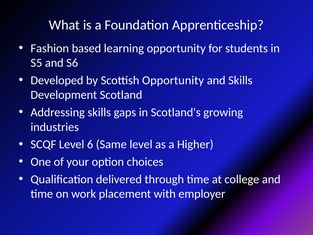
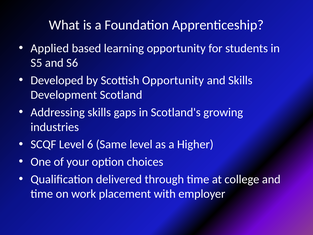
Fashion: Fashion -> Applied
